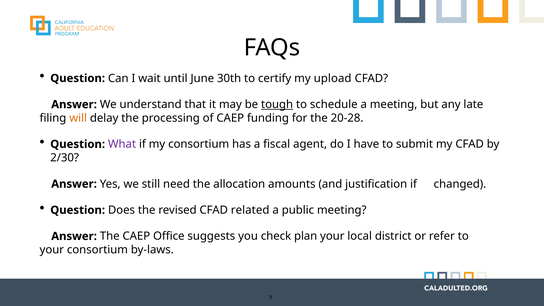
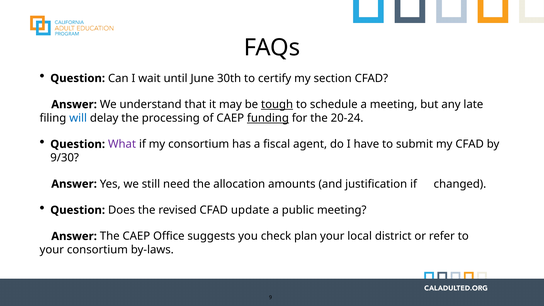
upload: upload -> section
will colour: orange -> blue
funding underline: none -> present
20-28: 20-28 -> 20-24
2/30: 2/30 -> 9/30
related: related -> update
